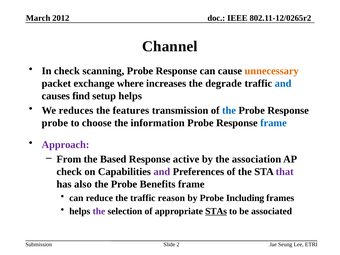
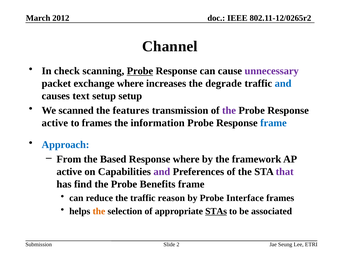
Probe at (140, 71) underline: none -> present
unnecessary colour: orange -> purple
find: find -> text
setup helps: helps -> setup
reduces: reduces -> scanned
the at (229, 110) colour: blue -> purple
probe at (55, 123): probe -> active
to choose: choose -> frames
Approach colour: purple -> blue
Response active: active -> where
association: association -> framework
check at (69, 172): check -> active
also: also -> find
Including: Including -> Interface
the at (99, 211) colour: purple -> orange
